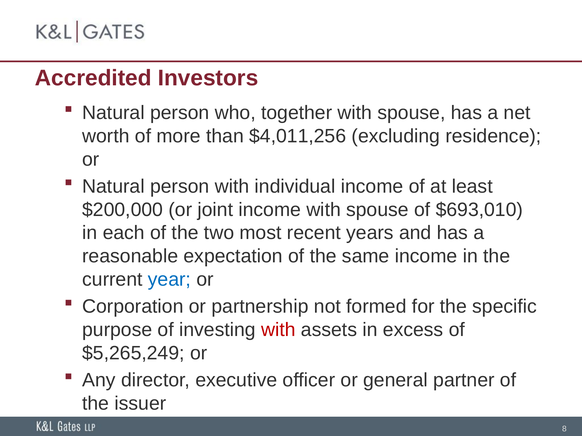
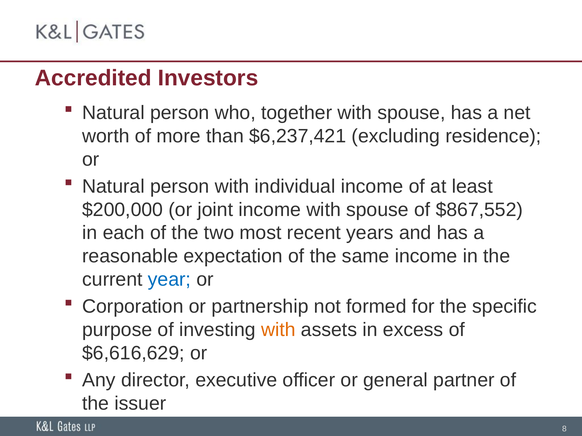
$4,011,256: $4,011,256 -> $6,237,421
$693,010: $693,010 -> $867,552
with at (278, 330) colour: red -> orange
$5,265,249: $5,265,249 -> $6,616,629
